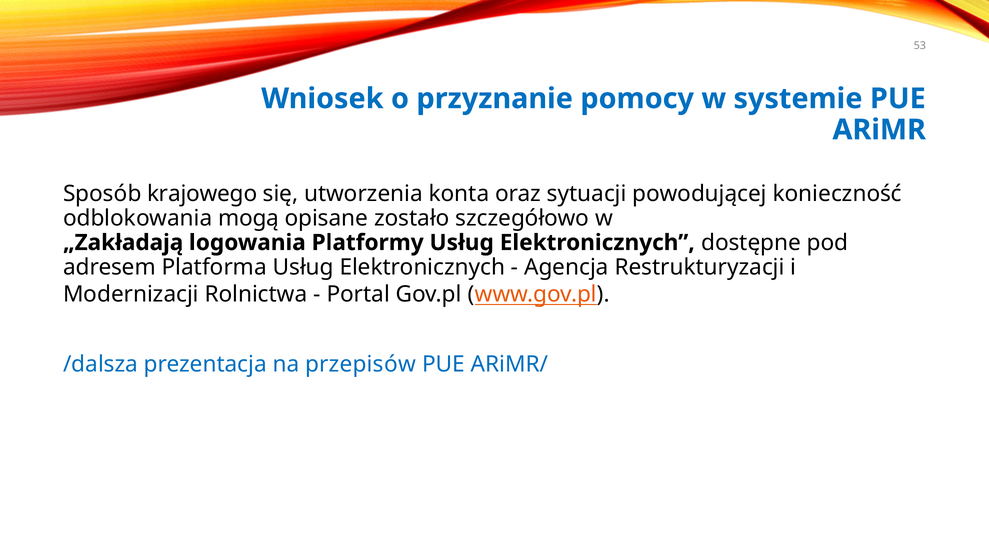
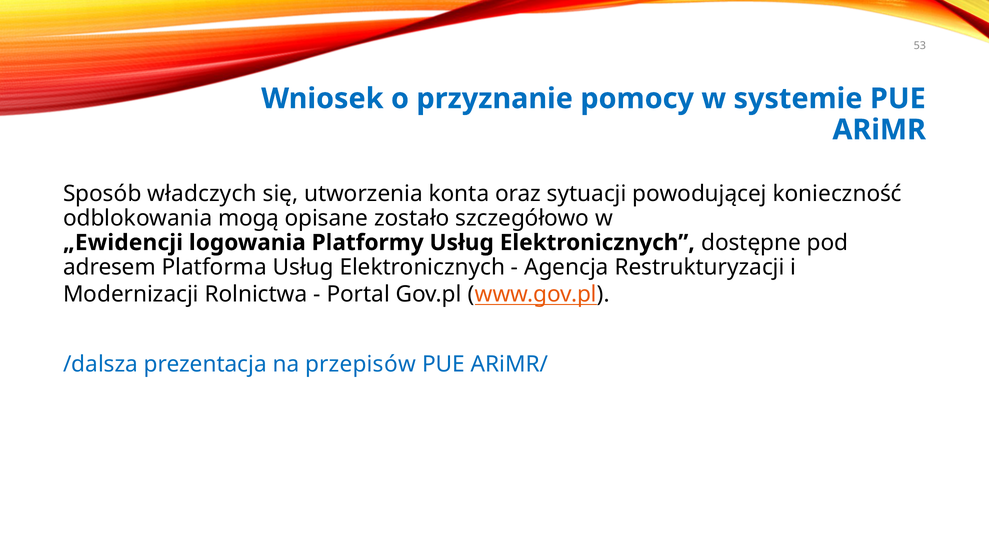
krajowego: krajowego -> władczych
„Zakładają: „Zakładają -> „Ewidencji
